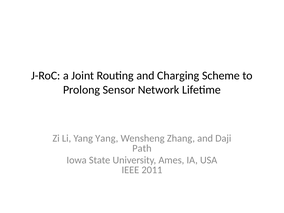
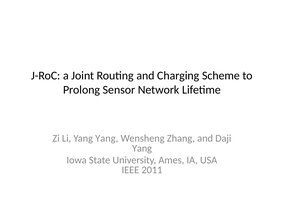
Path at (142, 148): Path -> Yang
